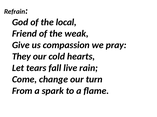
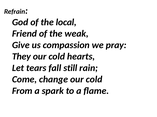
live: live -> still
change our turn: turn -> cold
